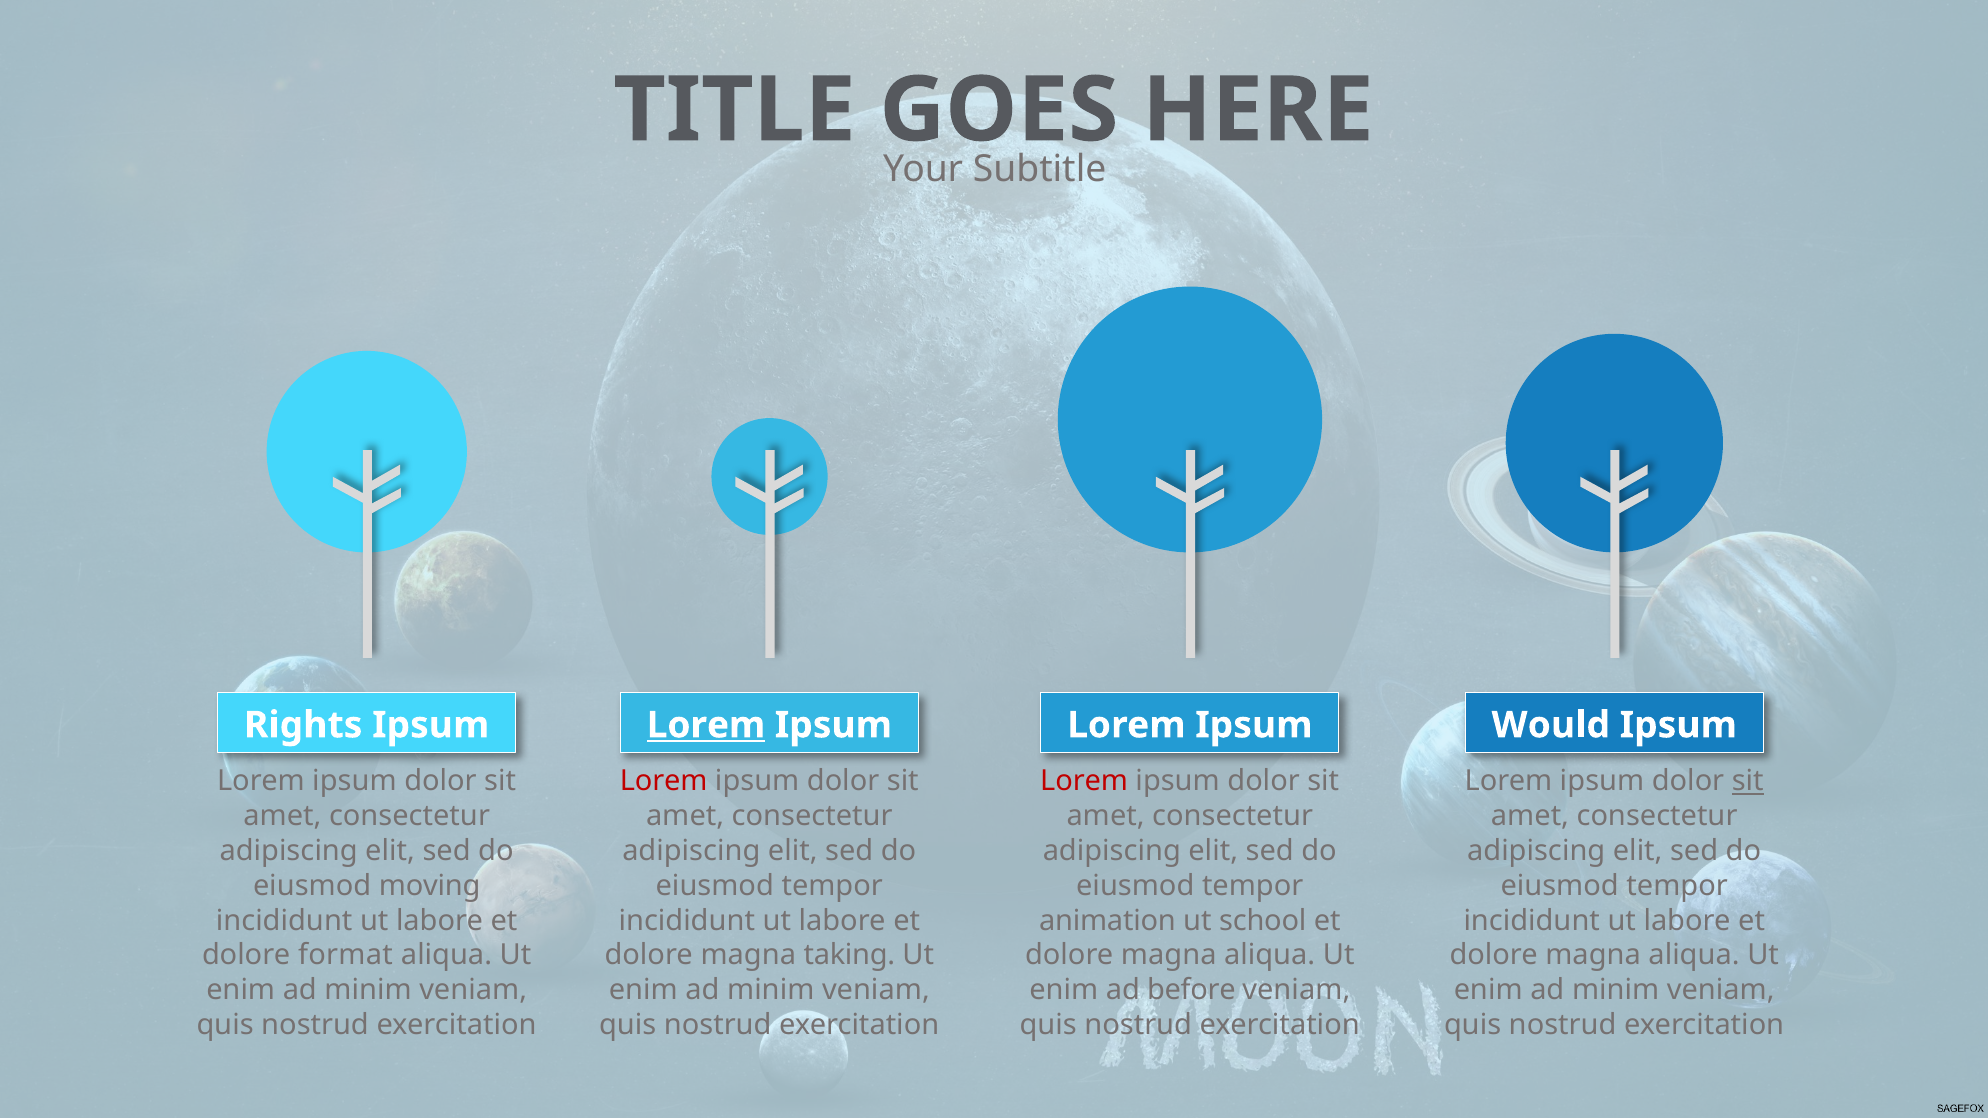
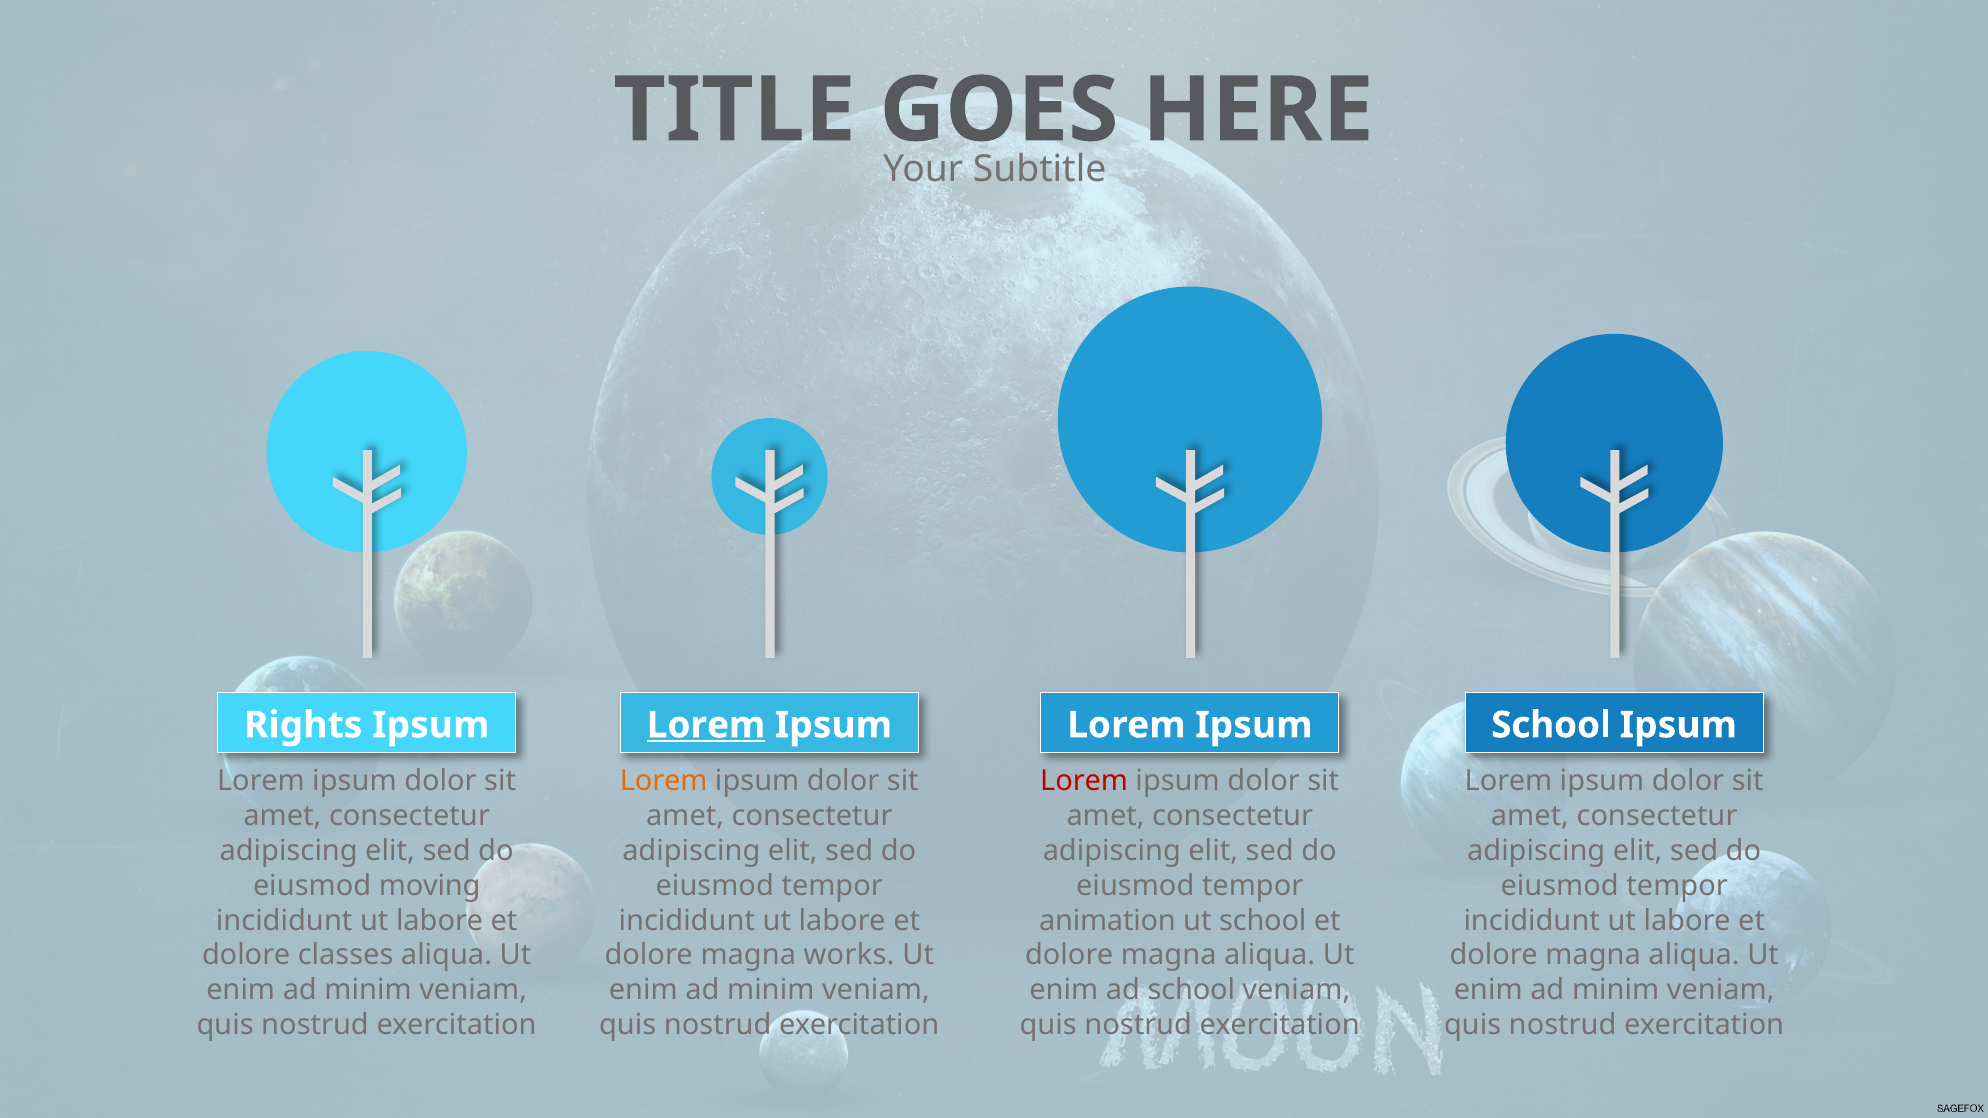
Would at (1551, 725): Would -> School
Lorem at (664, 781) colour: red -> orange
sit at (1748, 781) underline: present -> none
format: format -> classes
taking: taking -> works
ad before: before -> school
